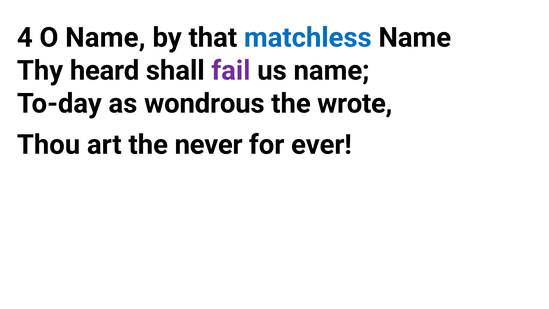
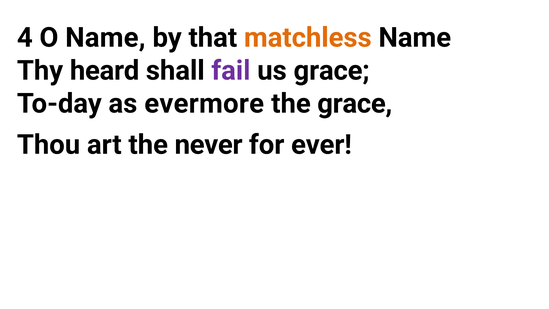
matchless colour: blue -> orange
us name: name -> grace
wondrous: wondrous -> evermore
the wrote: wrote -> grace
